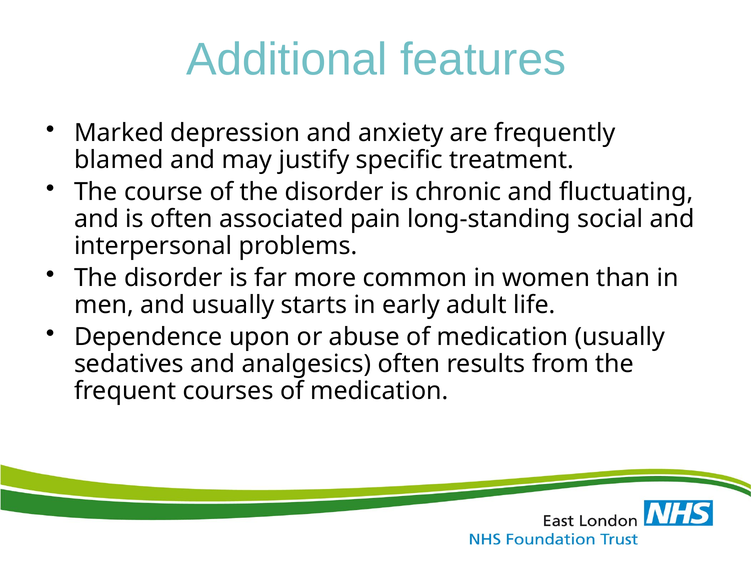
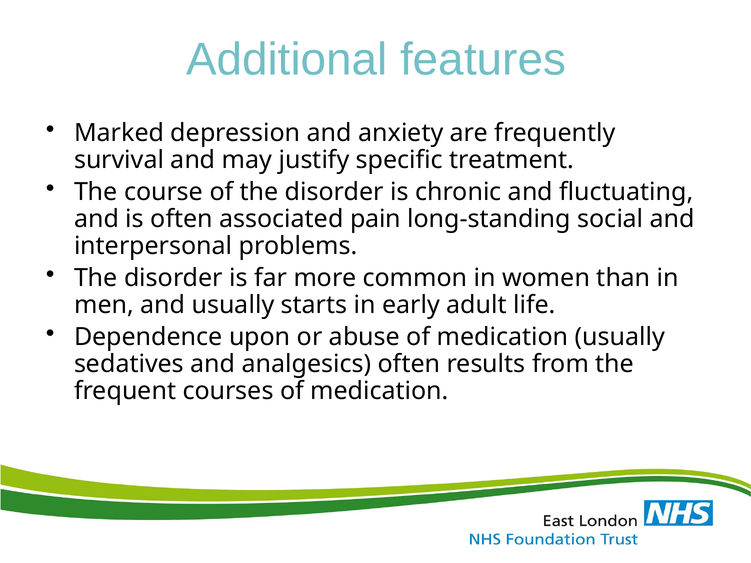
blamed: blamed -> survival
